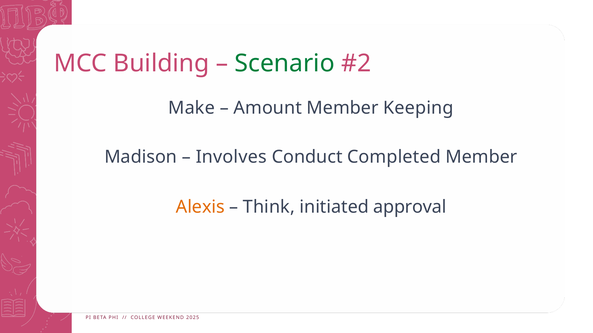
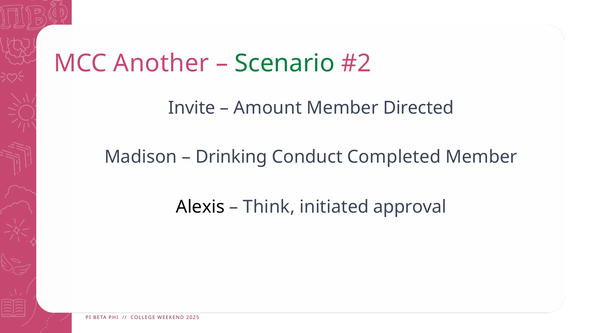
Building: Building -> Another
Make: Make -> Invite
Keeping: Keeping -> Directed
Involves: Involves -> Drinking
Alexis colour: orange -> black
